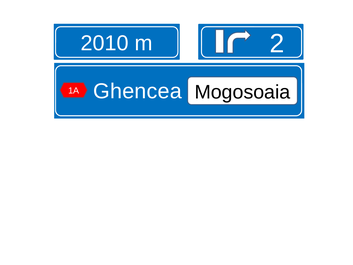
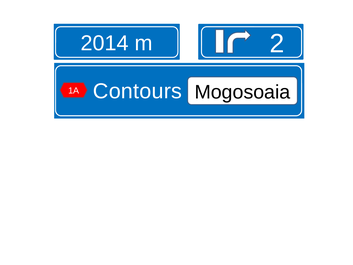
2010: 2010 -> 2014
Ghencea: Ghencea -> Contours
